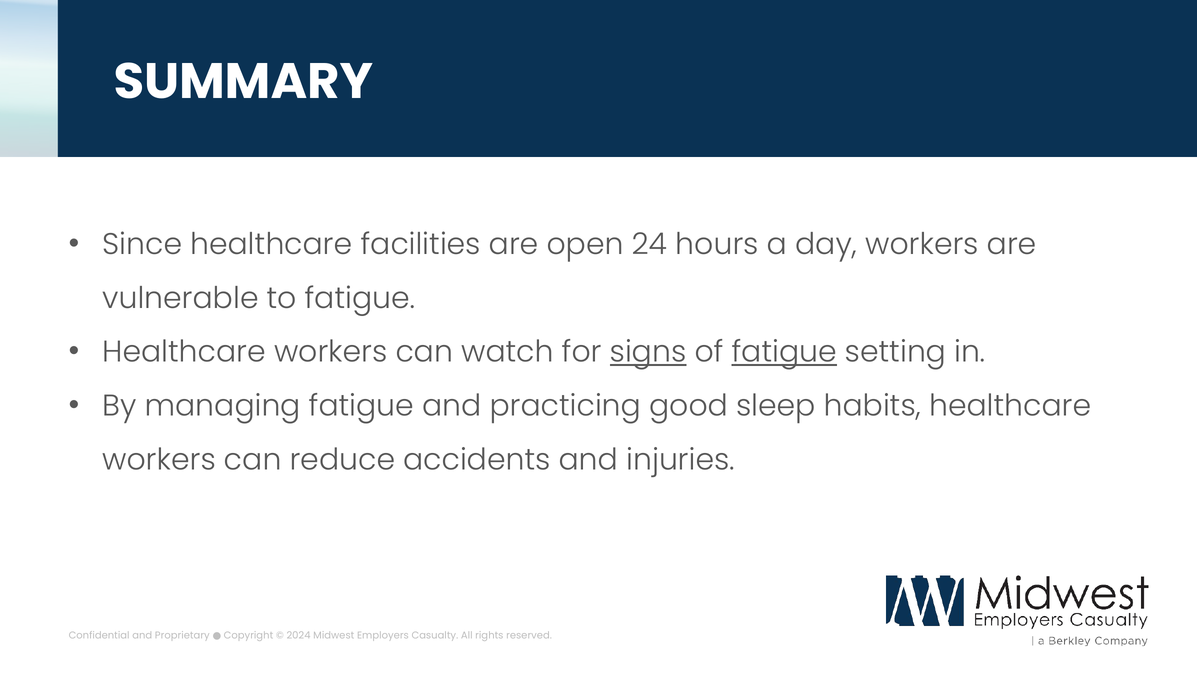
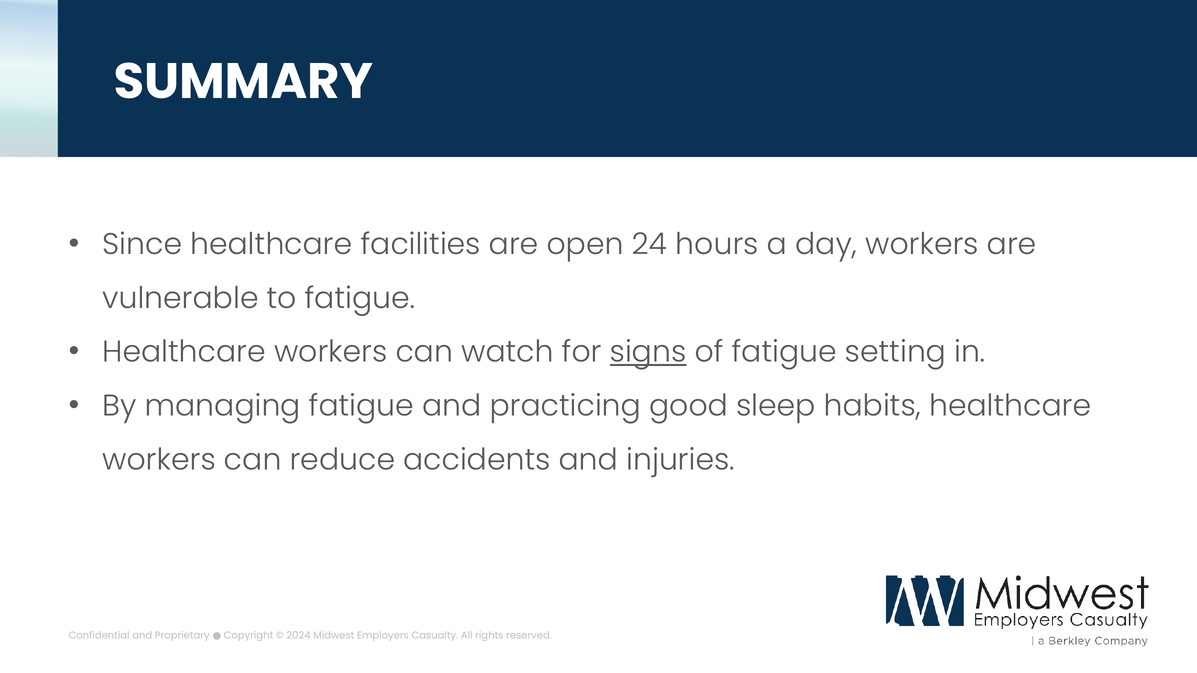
fatigue at (784, 352) underline: present -> none
